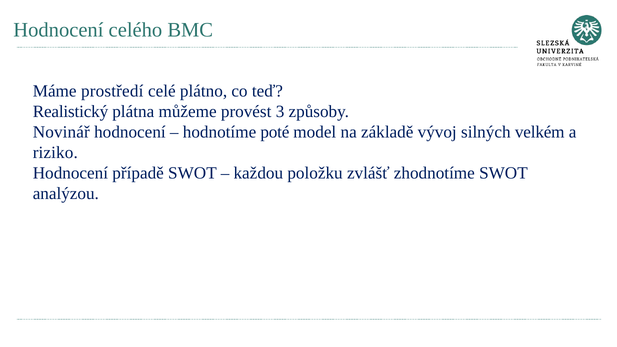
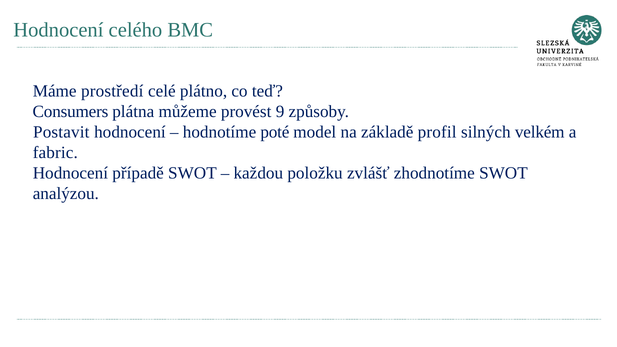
Realistický: Realistický -> Consumers
3: 3 -> 9
Novinář: Novinář -> Postavit
vývoj: vývoj -> profil
riziko: riziko -> fabric
